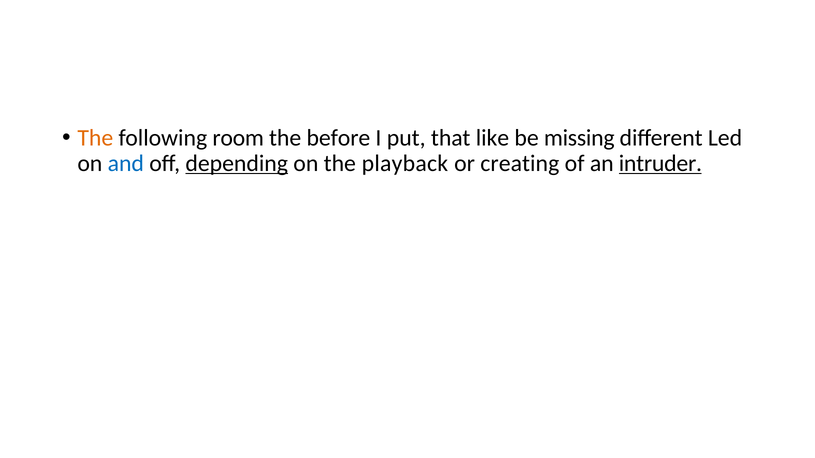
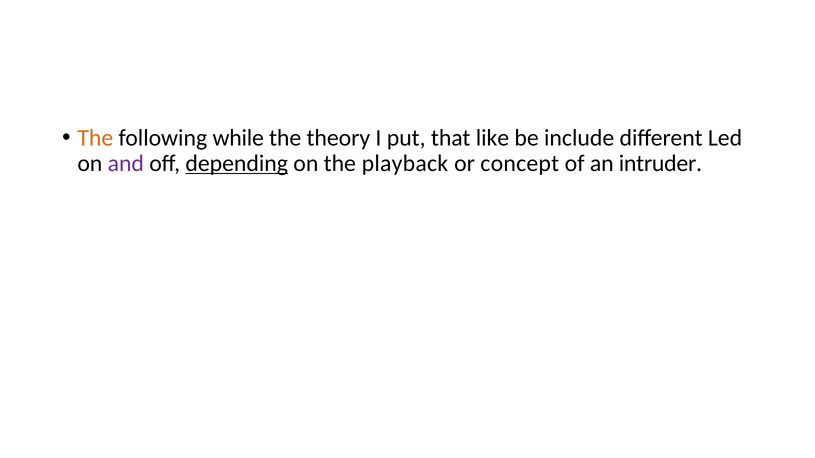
room: room -> while
before: before -> theory
missing: missing -> include
and colour: blue -> purple
creating: creating -> concept
intruder underline: present -> none
